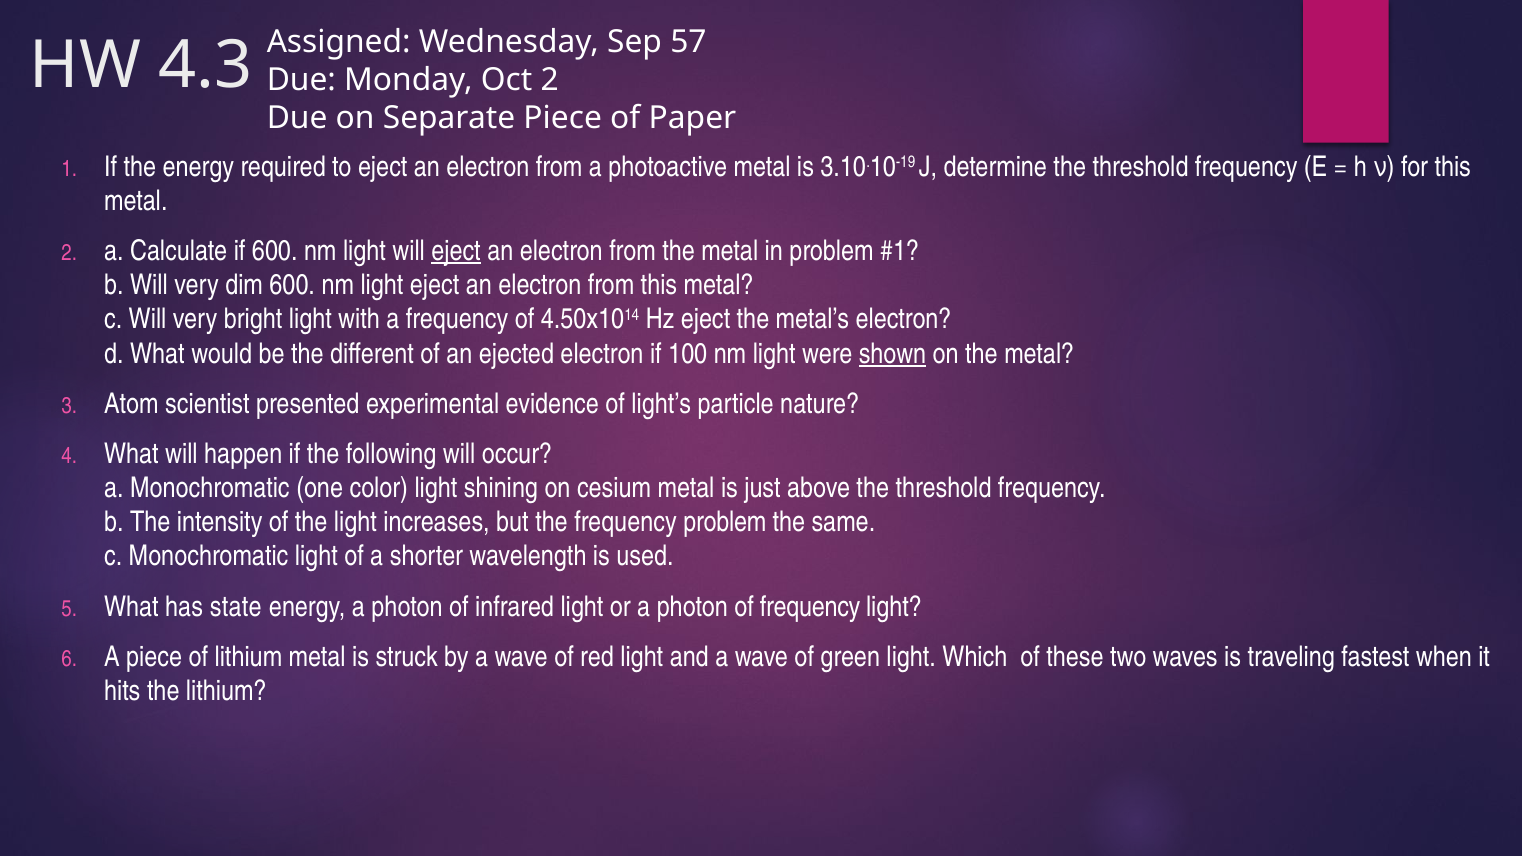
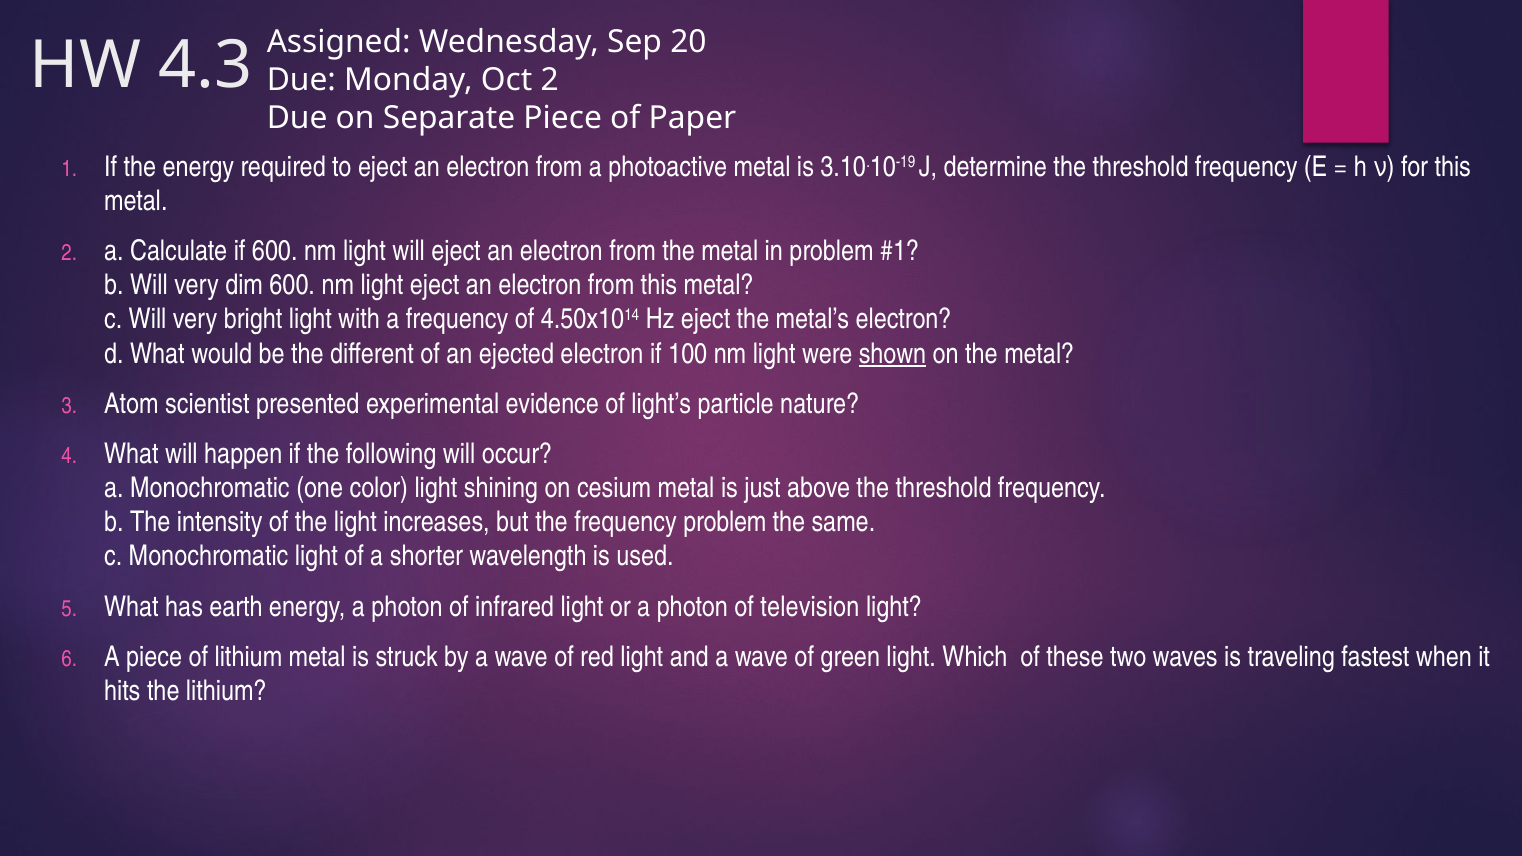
57: 57 -> 20
eject at (456, 251) underline: present -> none
state: state -> earth
of frequency: frequency -> television
